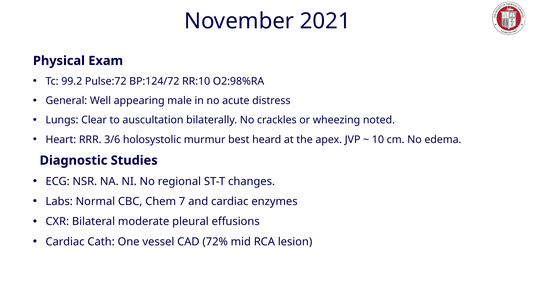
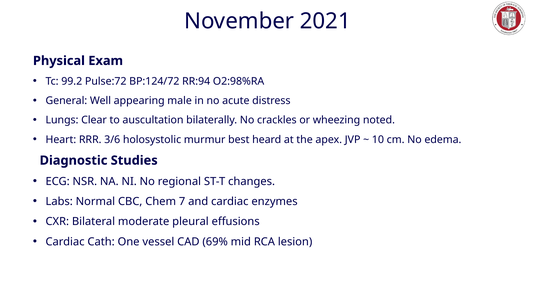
RR:10: RR:10 -> RR:94
72%: 72% -> 69%
